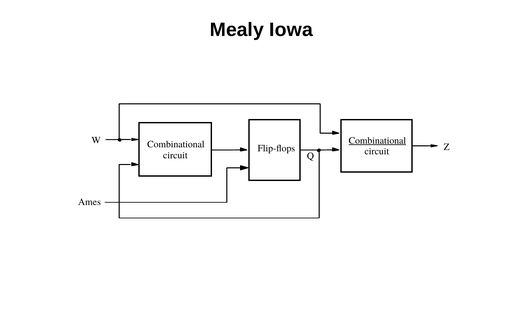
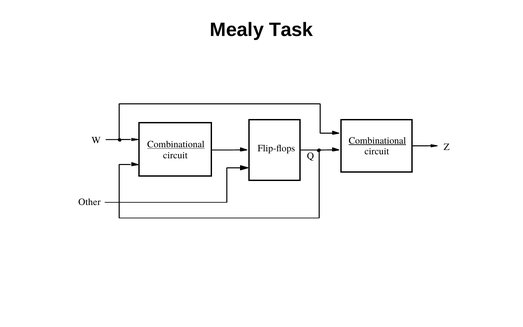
Iowa: Iowa -> Task
Combinational at (176, 144) underline: none -> present
Ames: Ames -> Other
